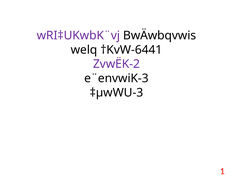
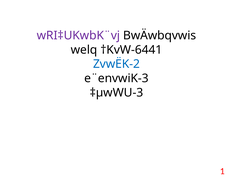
ZvwËK-2 colour: purple -> blue
